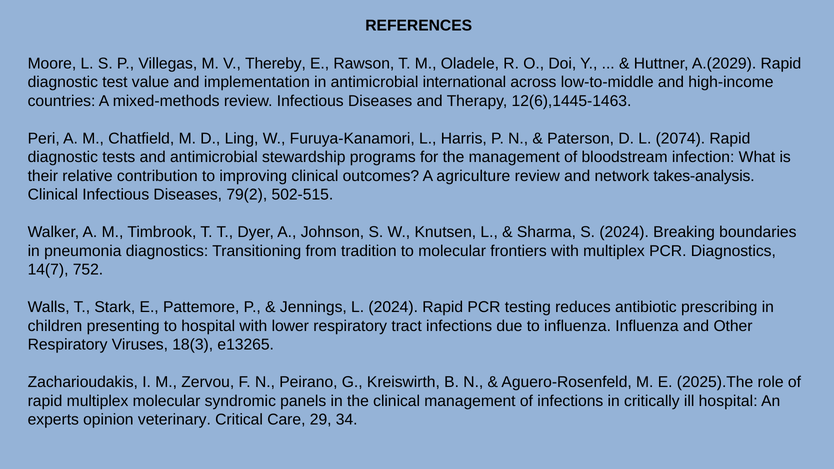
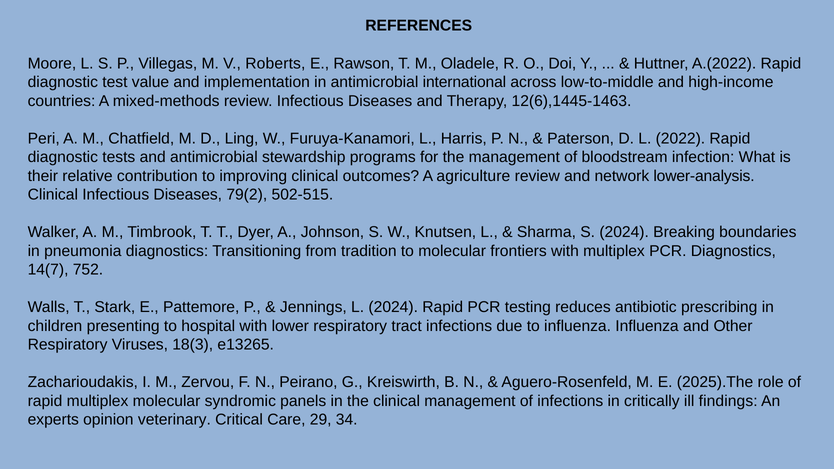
Thereby: Thereby -> Roberts
A.(2029: A.(2029 -> A.(2022
2074: 2074 -> 2022
takes-analysis: takes-analysis -> lower-analysis
ill hospital: hospital -> findings
